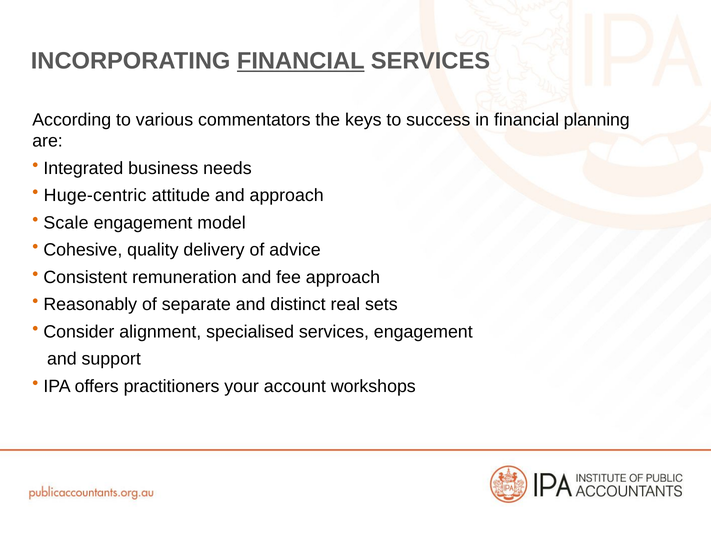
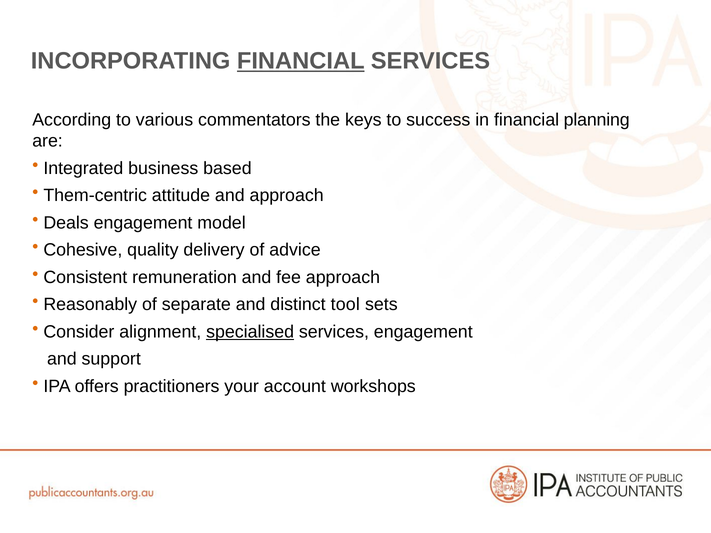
needs: needs -> based
Huge-centric: Huge-centric -> Them-centric
Scale: Scale -> Deals
real: real -> tool
specialised underline: none -> present
